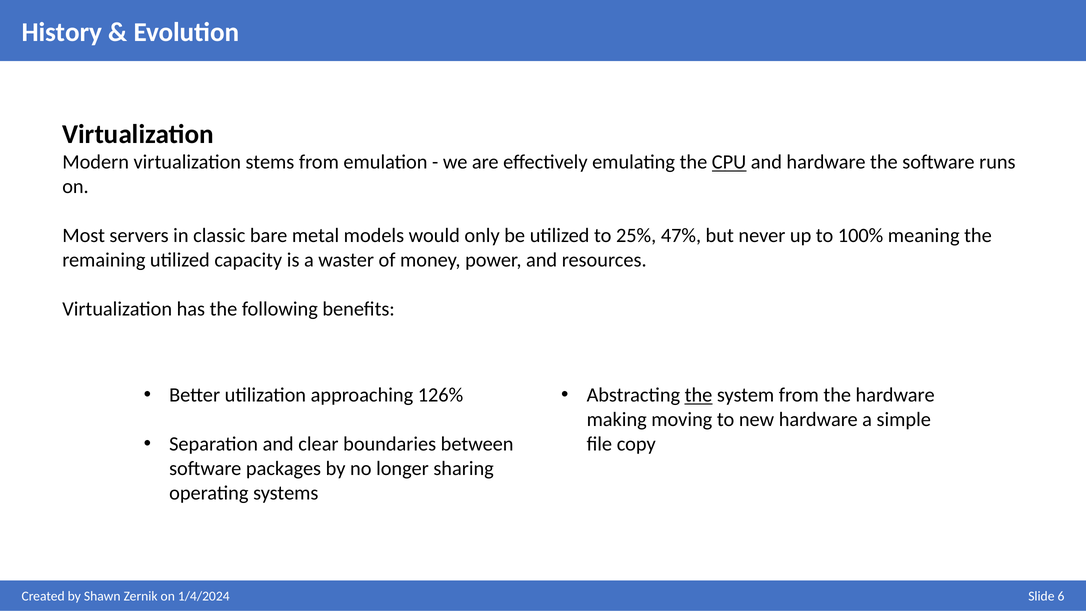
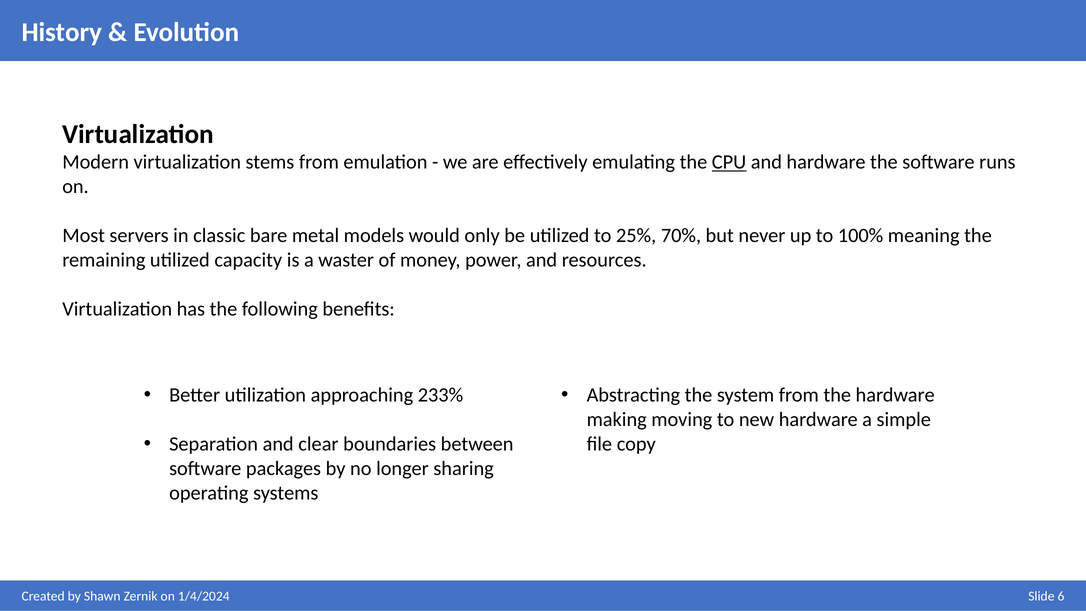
47%: 47% -> 70%
126%: 126% -> 233%
the at (699, 395) underline: present -> none
